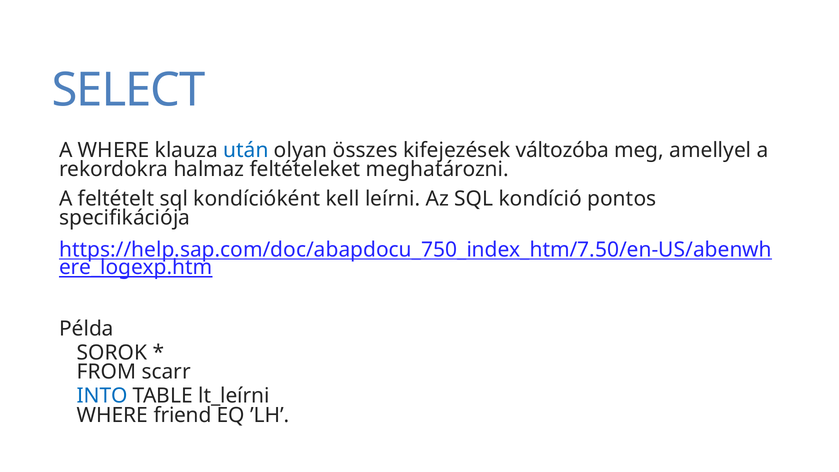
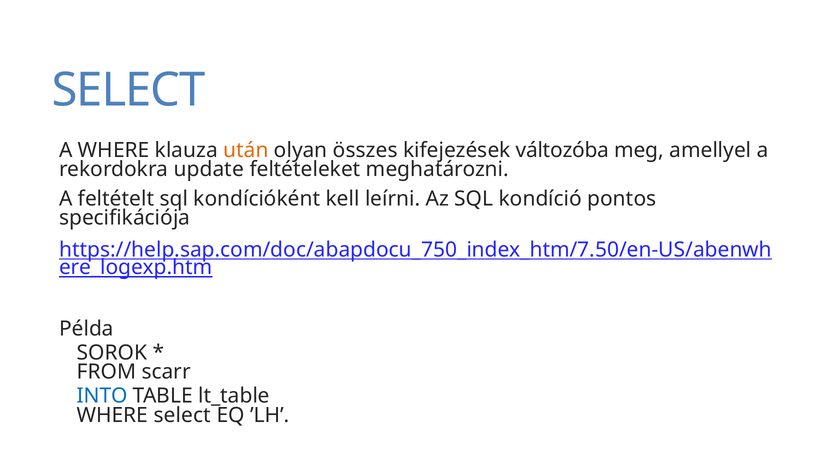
után colour: blue -> orange
halmaz: halmaz -> update
lt_leírni: lt_leírni -> lt_table
WHERE friend: friend -> select
